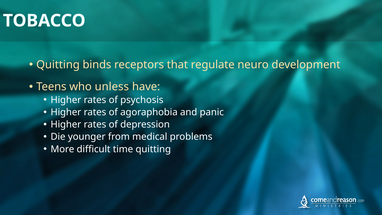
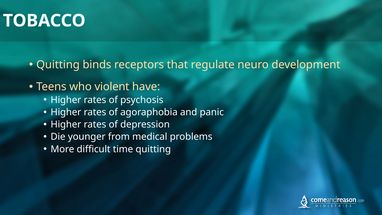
unless: unless -> violent
